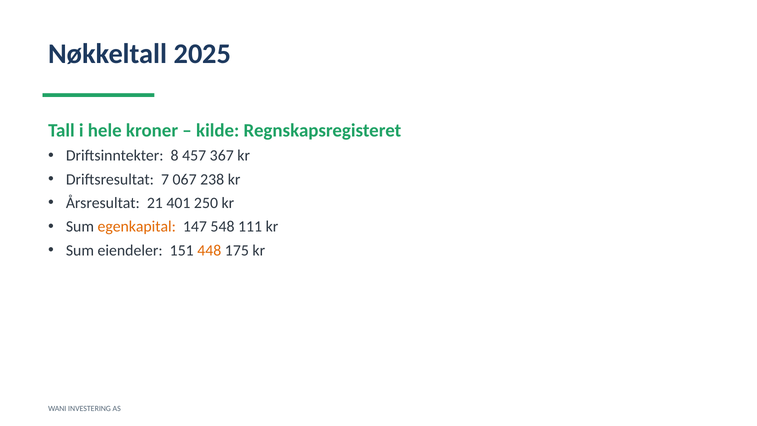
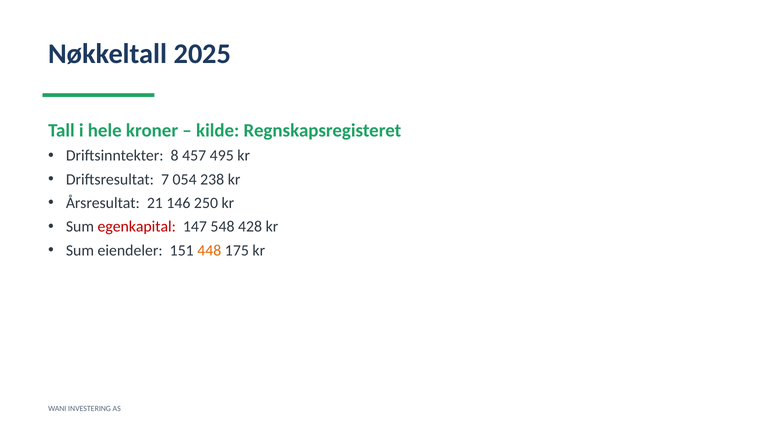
367: 367 -> 495
067: 067 -> 054
401: 401 -> 146
egenkapital colour: orange -> red
111: 111 -> 428
